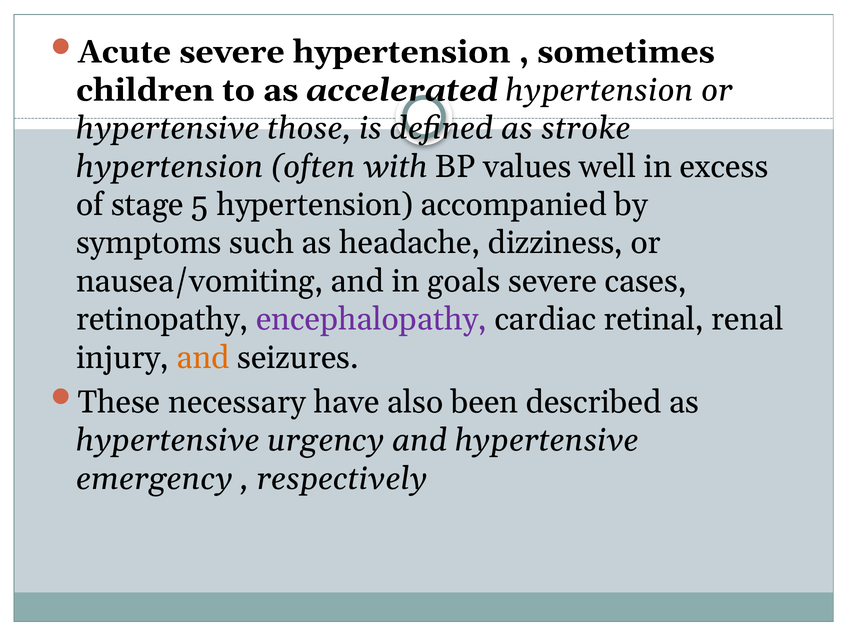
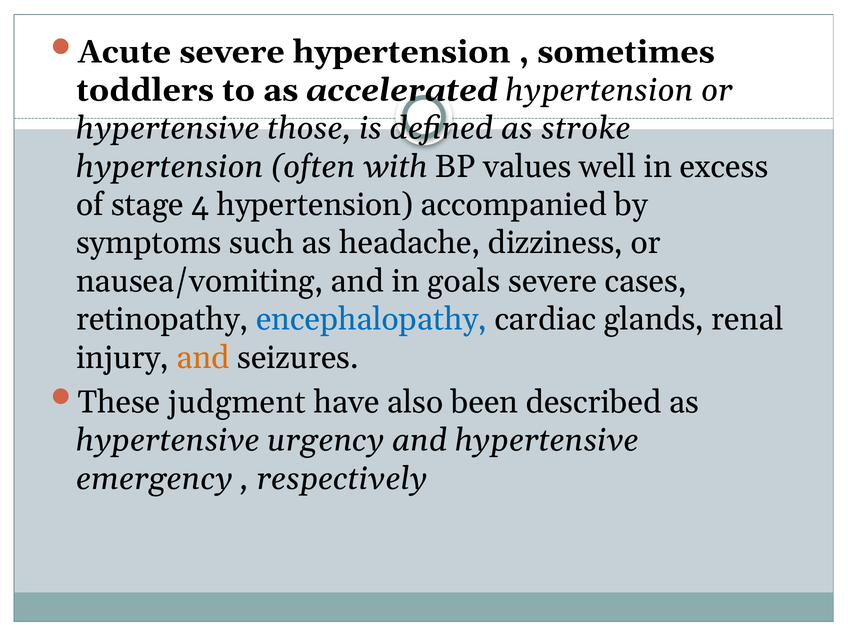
children: children -> toddlers
5: 5 -> 4
encephalopathy colour: purple -> blue
retinal: retinal -> glands
necessary: necessary -> judgment
